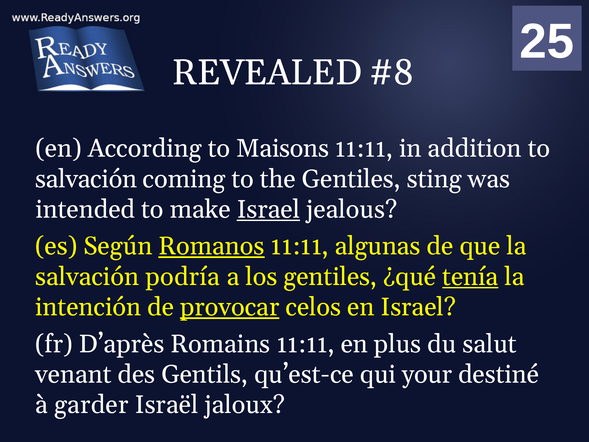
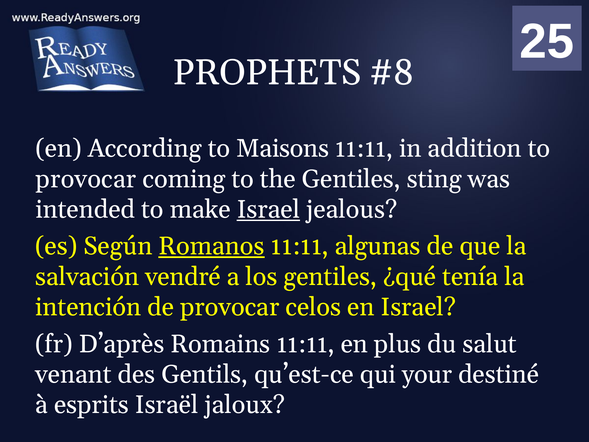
REVEALED: REVEALED -> PROPHETS
salvación at (86, 179): salvación -> provocar
podría: podría -> vendré
tenía underline: present -> none
provocar at (230, 307) underline: present -> none
garder: garder -> esprits
